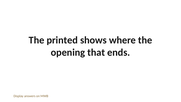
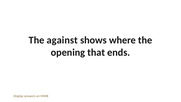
printed: printed -> against
